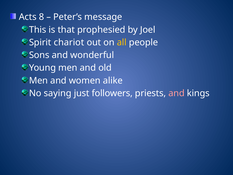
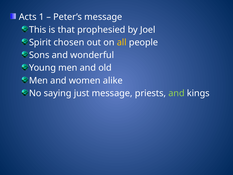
8: 8 -> 1
chariot: chariot -> chosen
just followers: followers -> message
and at (176, 93) colour: pink -> light green
